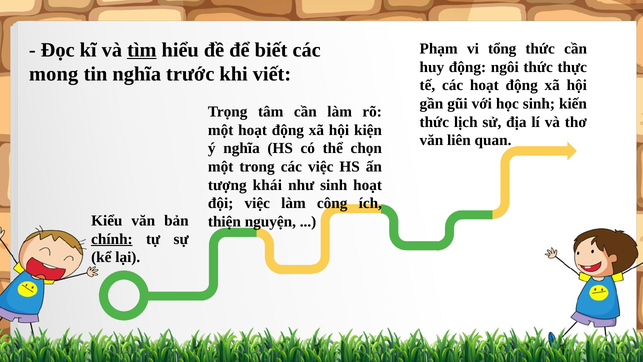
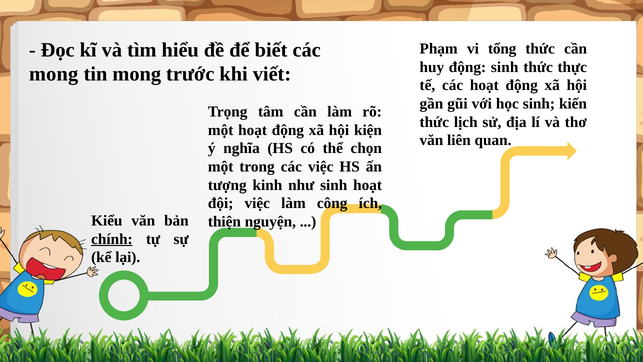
tìm underline: present -> none
động ngôi: ngôi -> sinh
tin nghĩa: nghĩa -> mong
khái: khái -> kinh
